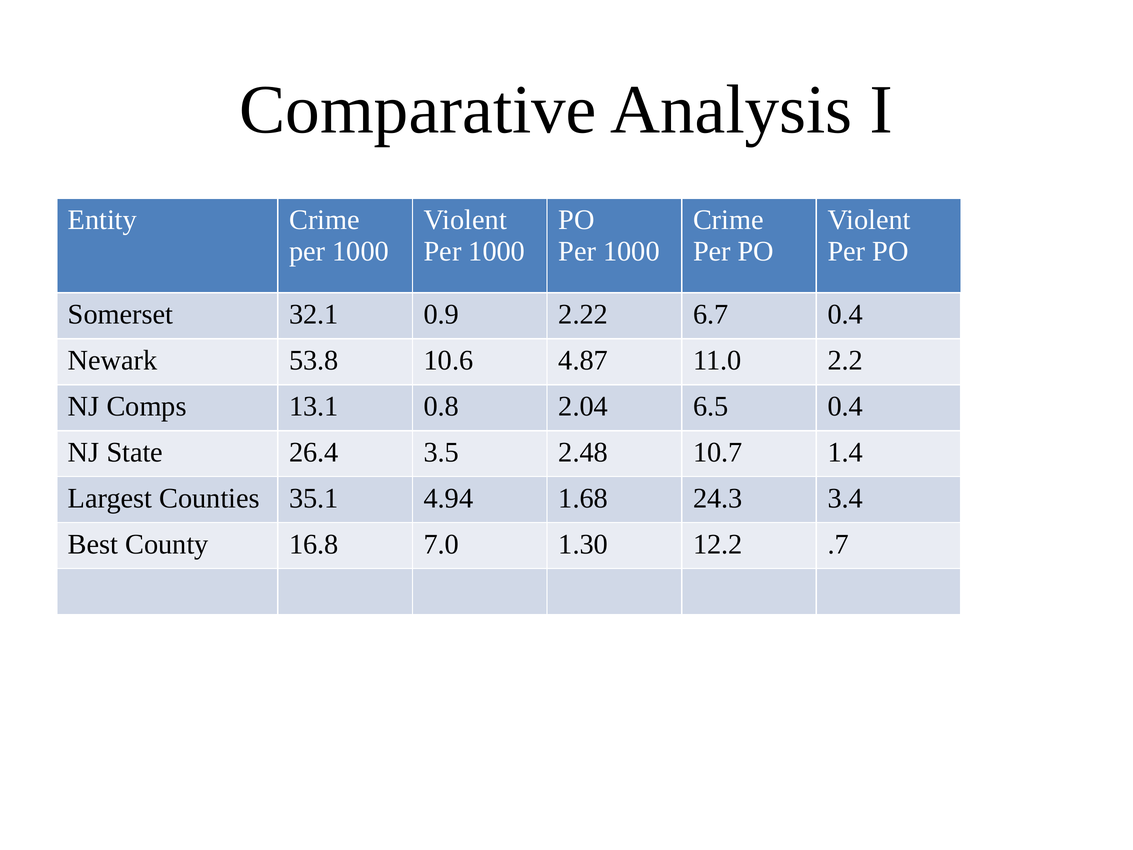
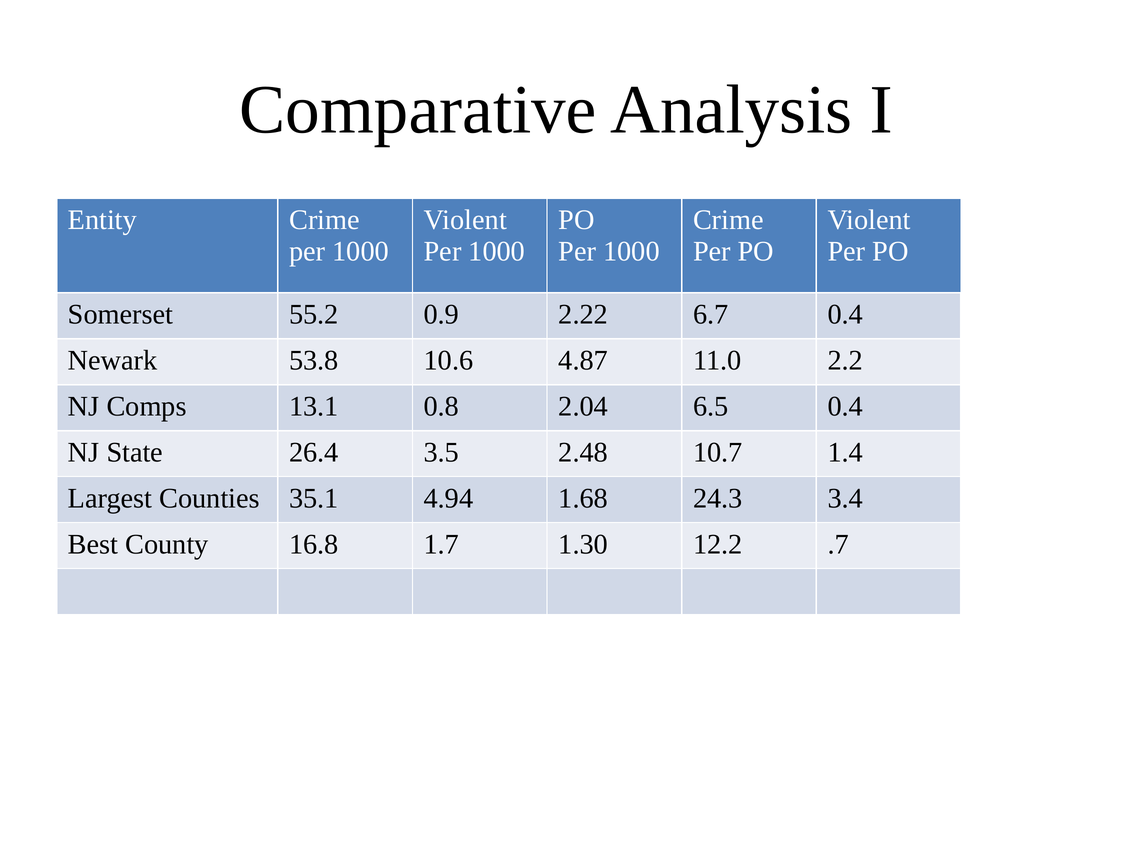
32.1: 32.1 -> 55.2
7.0: 7.0 -> 1.7
